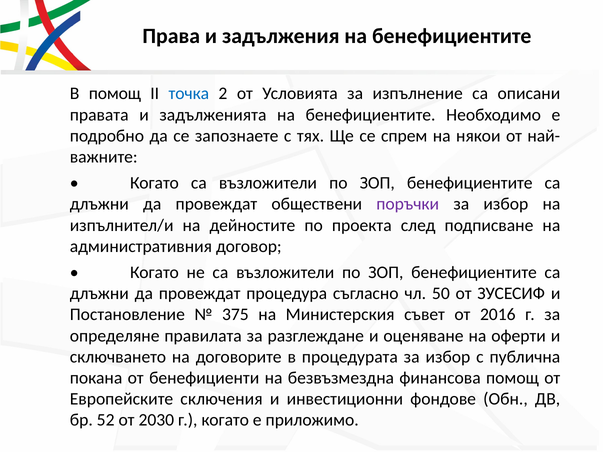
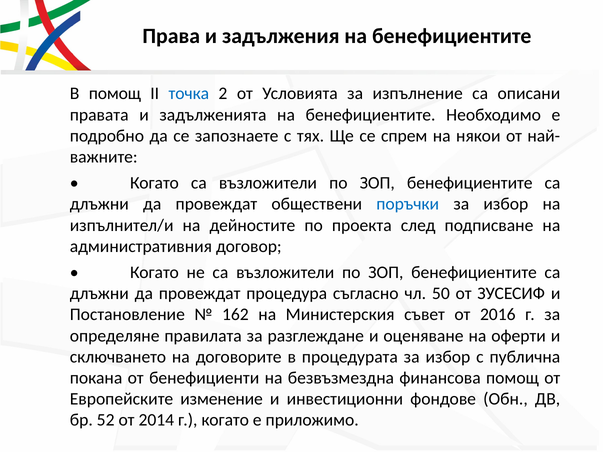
поръчки colour: purple -> blue
375: 375 -> 162
сключения: сключения -> изменение
2030: 2030 -> 2014
